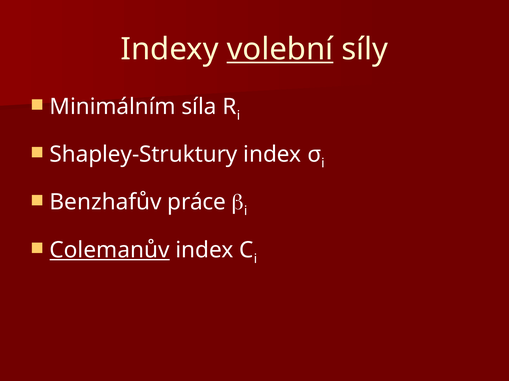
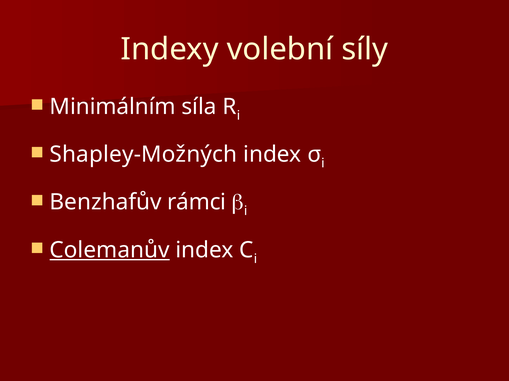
volební underline: present -> none
Shapley-Struktury: Shapley-Struktury -> Shapley-Možných
práce: práce -> rámci
